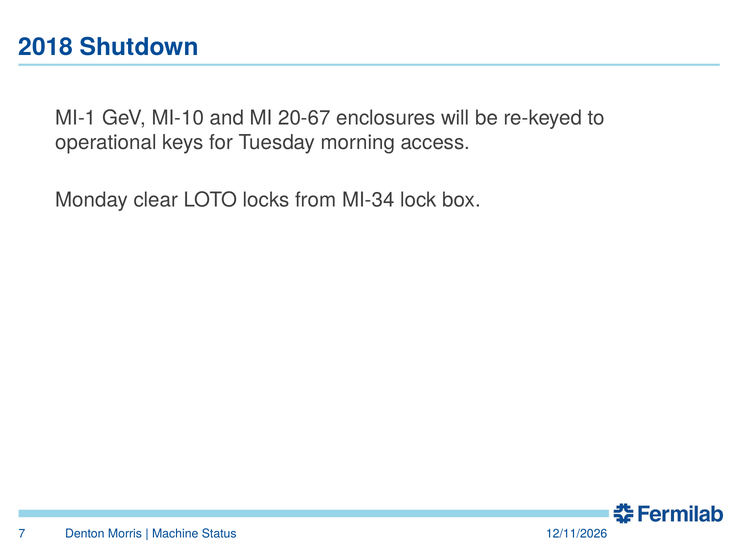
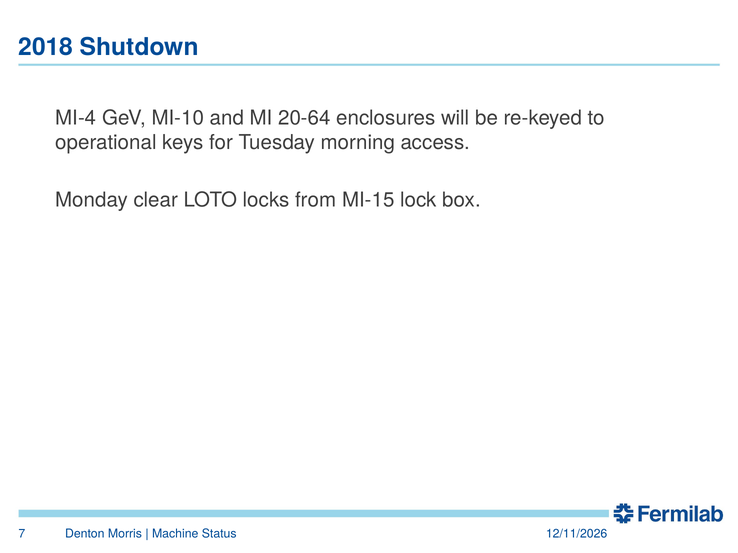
MI-1: MI-1 -> MI-4
20-67: 20-67 -> 20-64
MI-34: MI-34 -> MI-15
